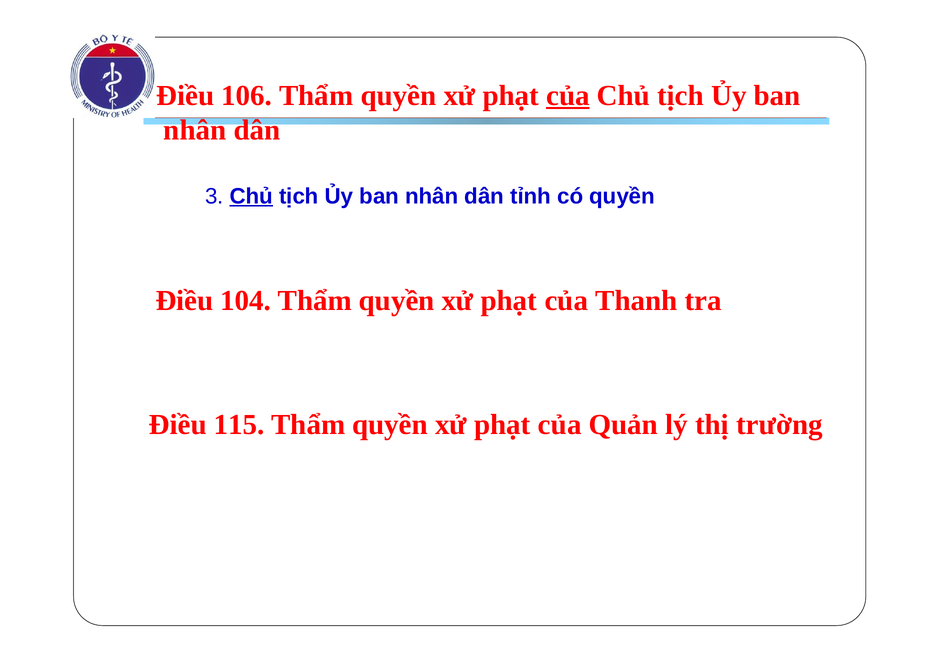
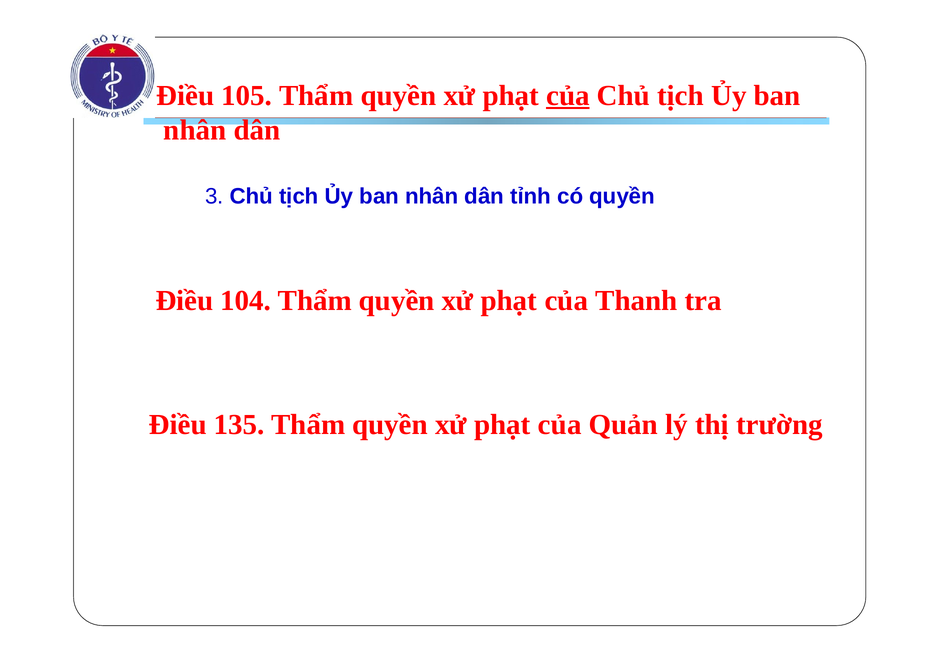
106: 106 -> 105
Chủ at (251, 196) underline: present -> none
115: 115 -> 135
